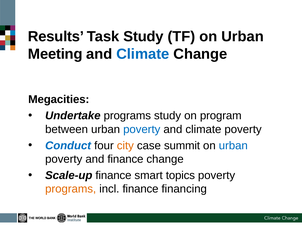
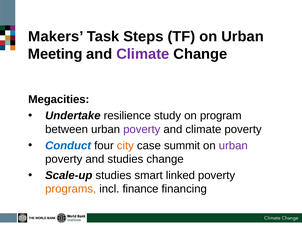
Results: Results -> Makers
Task Study: Study -> Steps
Climate at (143, 54) colour: blue -> purple
Undertake programs: programs -> resilience
poverty at (142, 130) colour: blue -> purple
urban at (233, 146) colour: blue -> purple
and finance: finance -> studies
Scale-up finance: finance -> studies
topics: topics -> linked
